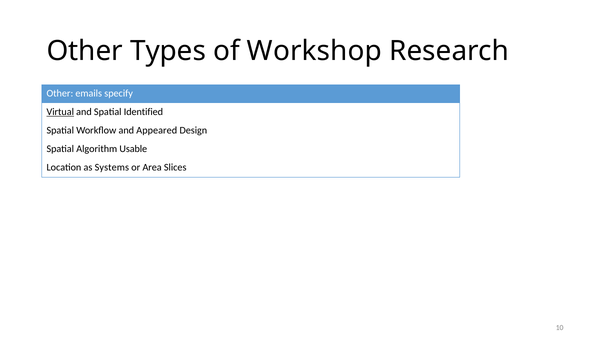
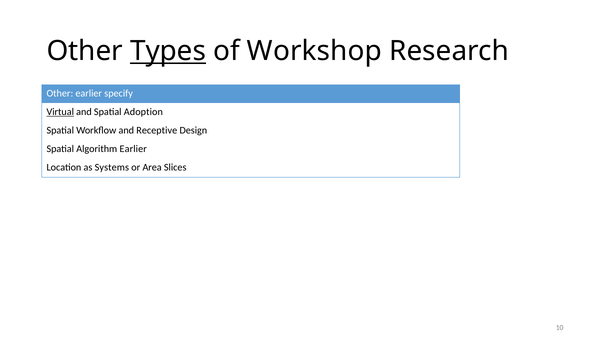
Types underline: none -> present
Other emails: emails -> earlier
Identified: Identified -> Adoption
Appeared: Appeared -> Receptive
Algorithm Usable: Usable -> Earlier
